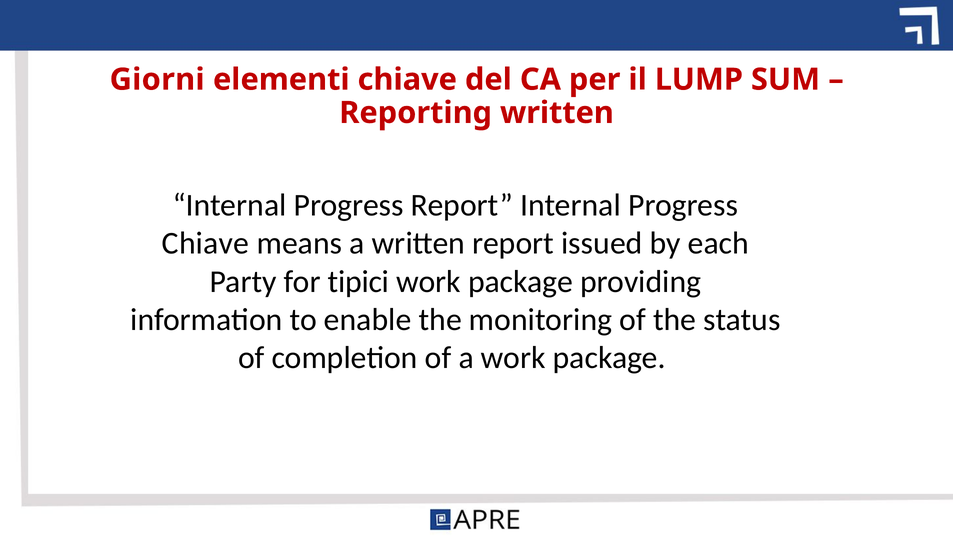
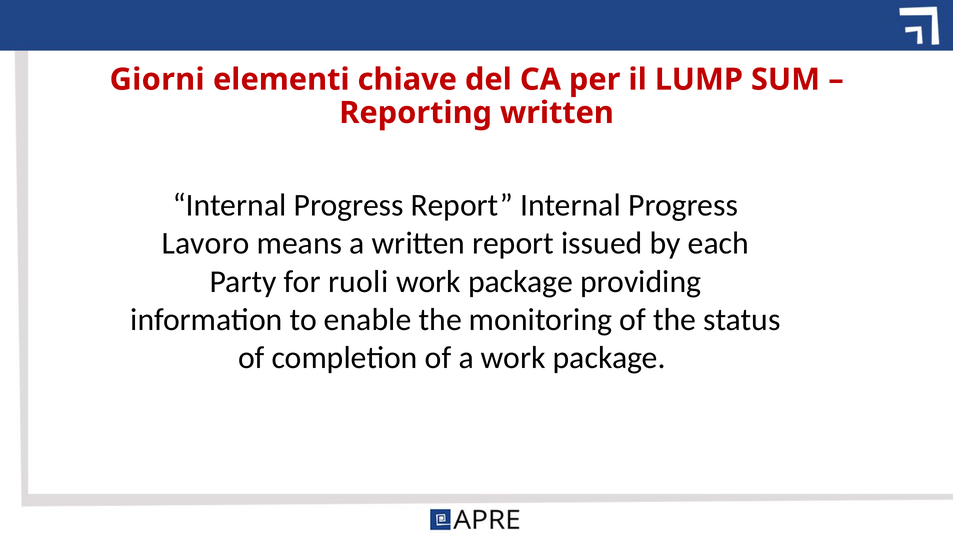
Chiave at (206, 244): Chiave -> Lavoro
tipici: tipici -> ruoli
